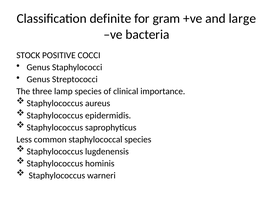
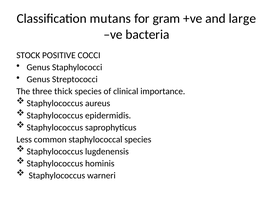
definite: definite -> mutans
lamp: lamp -> thick
